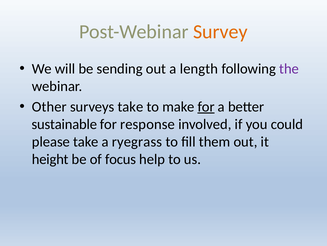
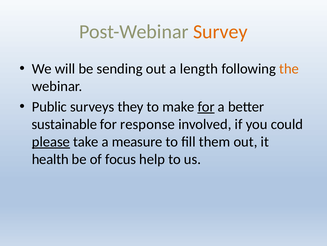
the colour: purple -> orange
Other: Other -> Public
surveys take: take -> they
please underline: none -> present
ryegrass: ryegrass -> measure
height: height -> health
